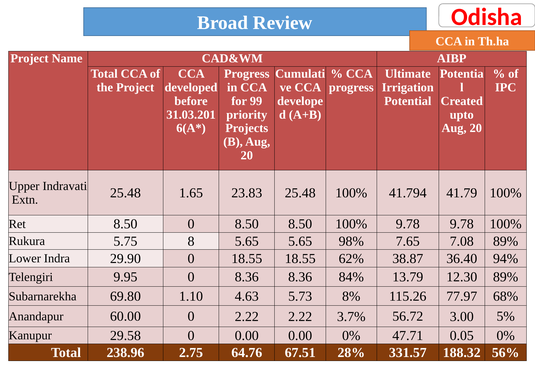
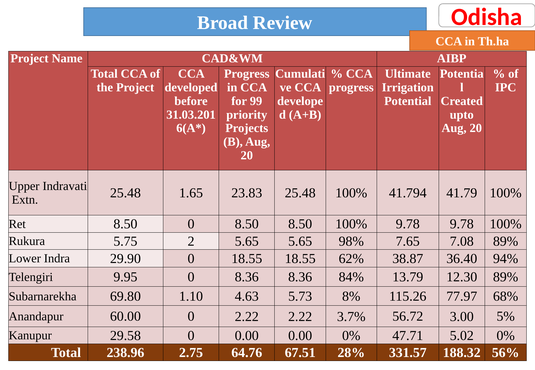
8: 8 -> 2
0.05: 0.05 -> 5.02
